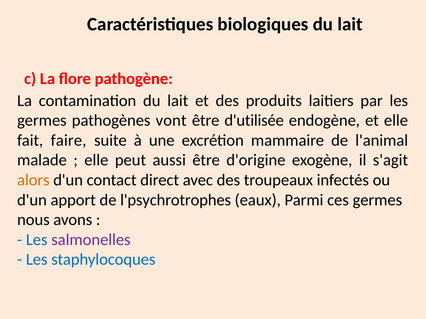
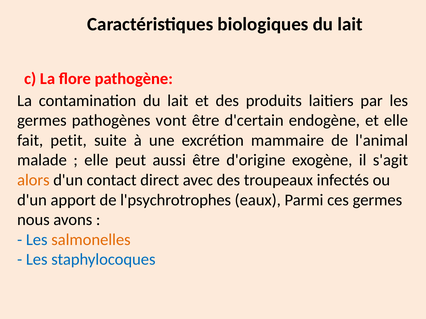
d'utilisée: d'utilisée -> d'certain
faire: faire -> petit
salmonelles colour: purple -> orange
